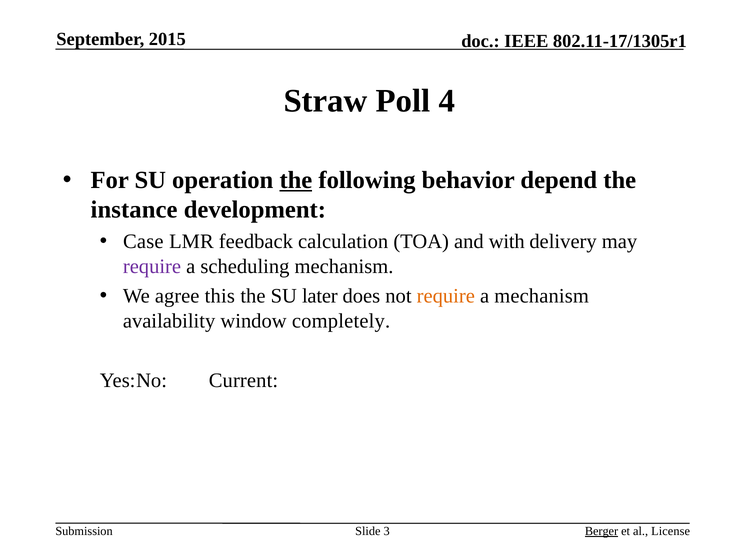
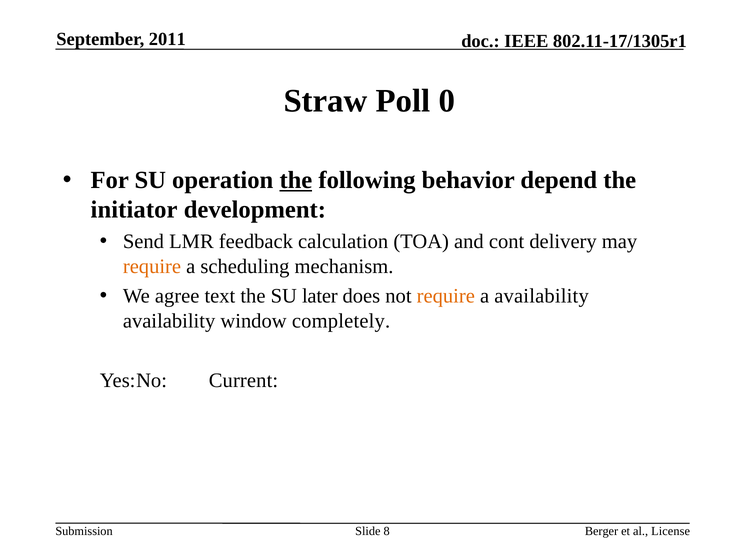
2015: 2015 -> 2011
4: 4 -> 0
instance: instance -> initiator
Case: Case -> Send
with: with -> cont
require at (152, 266) colour: purple -> orange
this: this -> text
a mechanism: mechanism -> availability
3: 3 -> 8
Berger underline: present -> none
